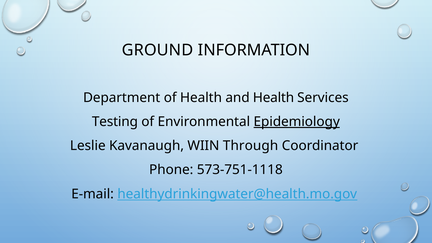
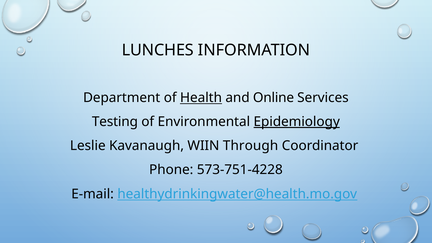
GROUND: GROUND -> LUNCHES
Health at (201, 98) underline: none -> present
and Health: Health -> Online
573-751-1118: 573-751-1118 -> 573-751-4228
